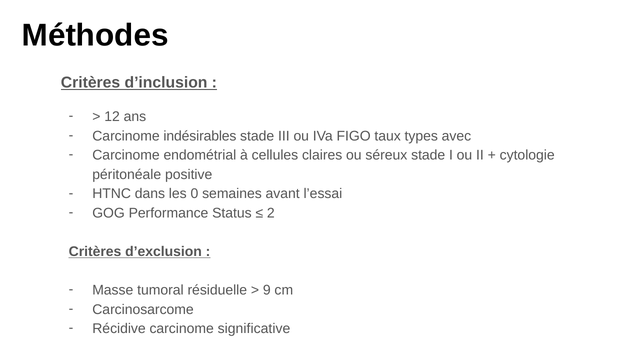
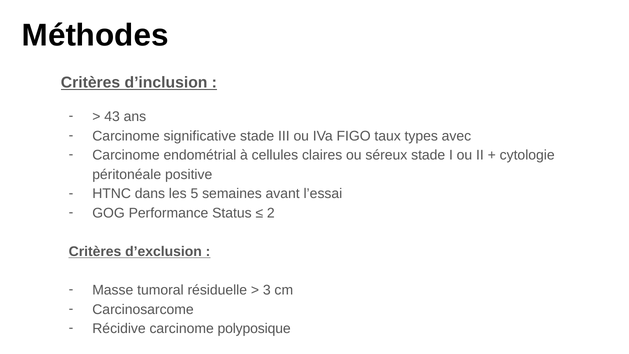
12: 12 -> 43
indésirables: indésirables -> significative
0: 0 -> 5
9: 9 -> 3
significative: significative -> polyposique
